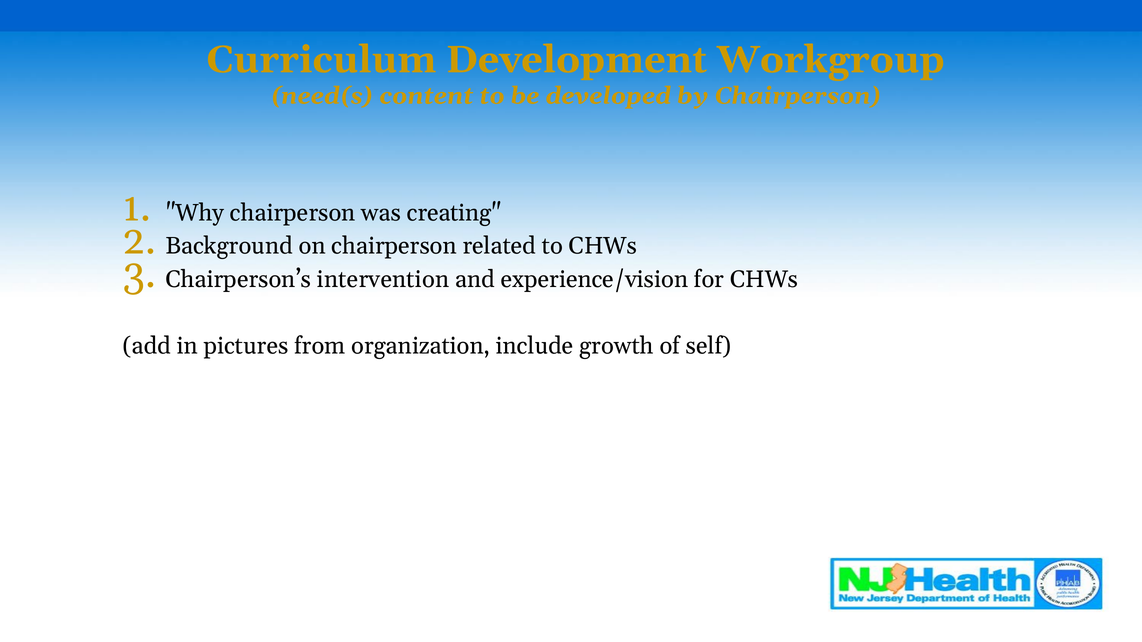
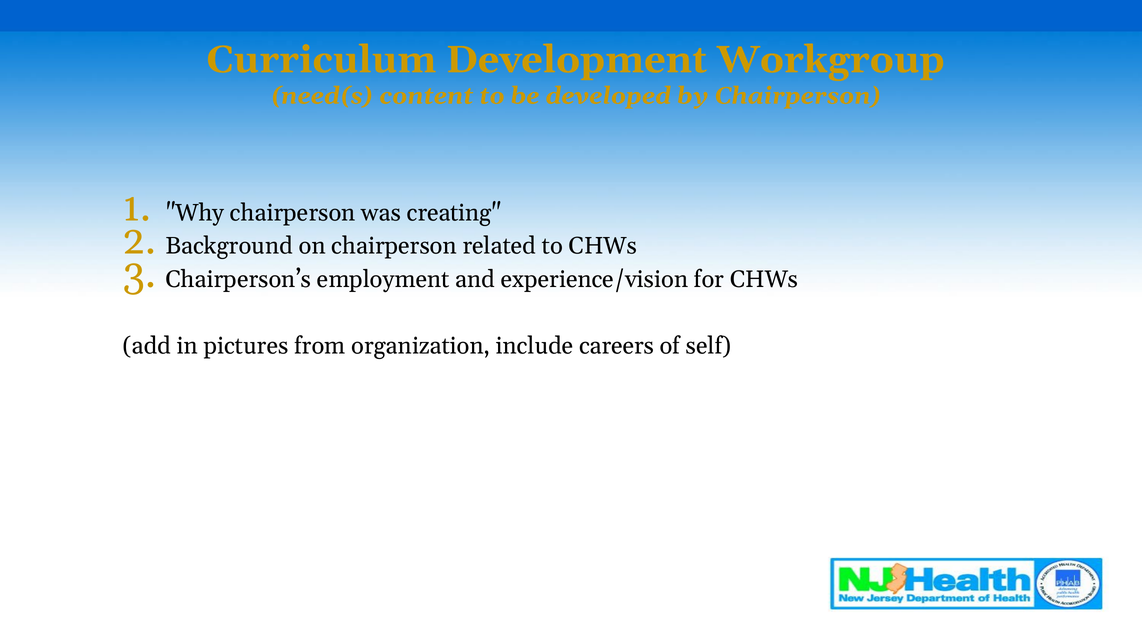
intervention: intervention -> employment
growth: growth -> careers
